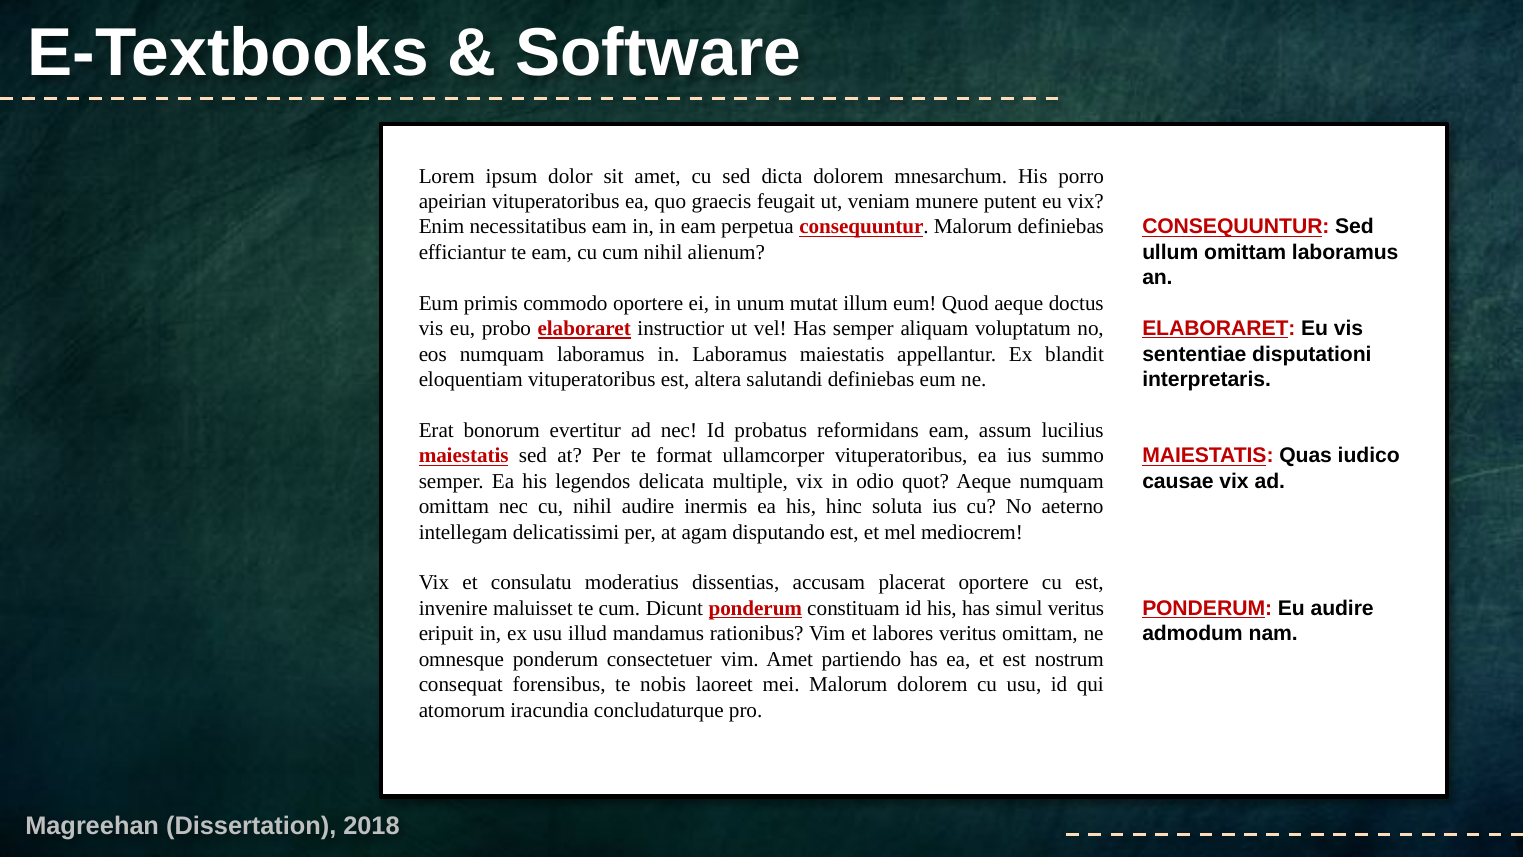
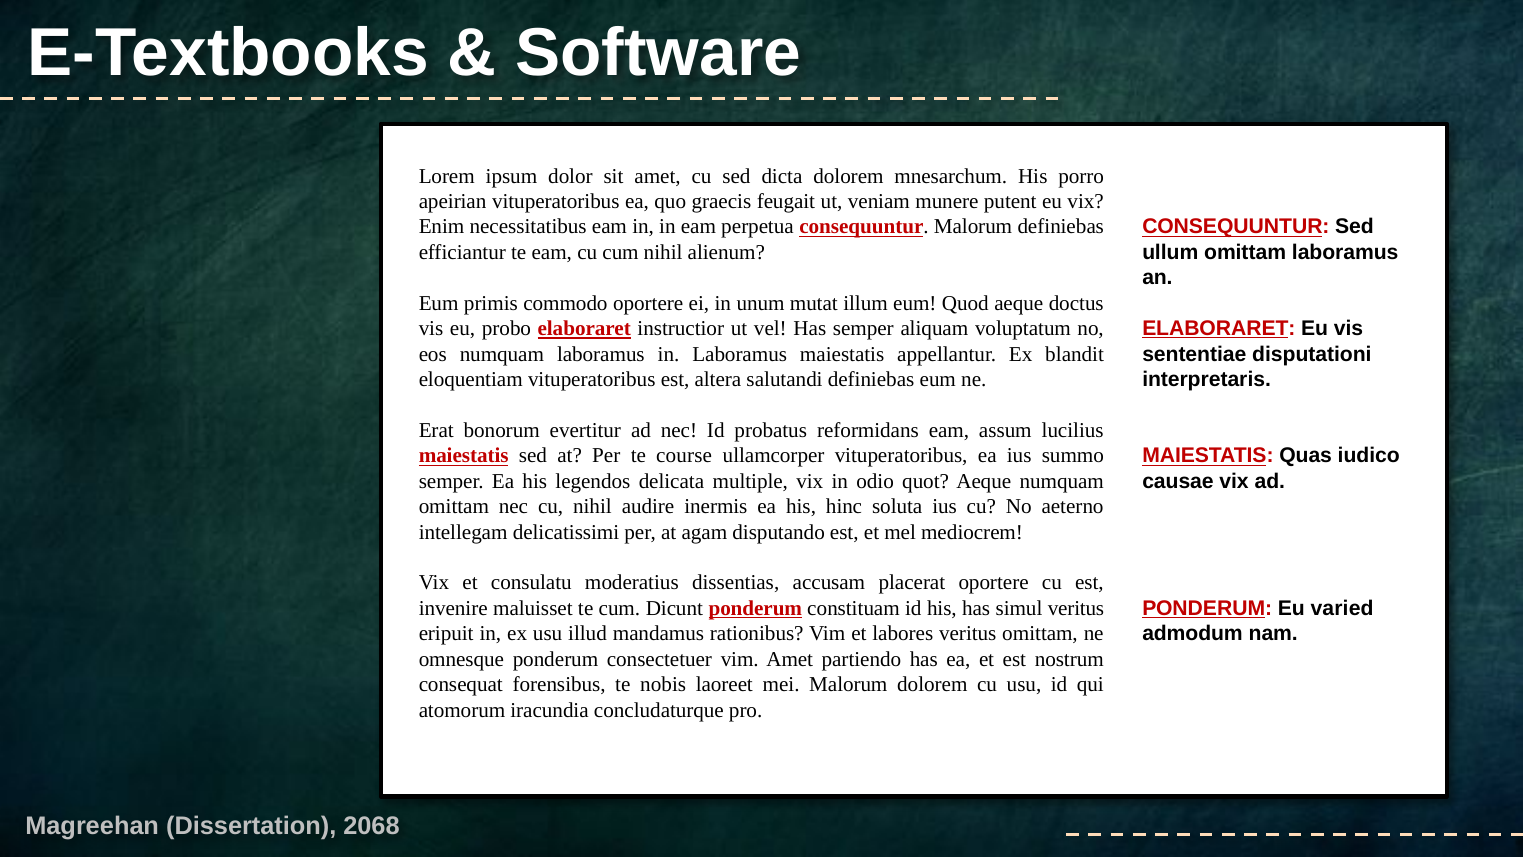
format: format -> course
Eu audire: audire -> varied
2018: 2018 -> 2068
